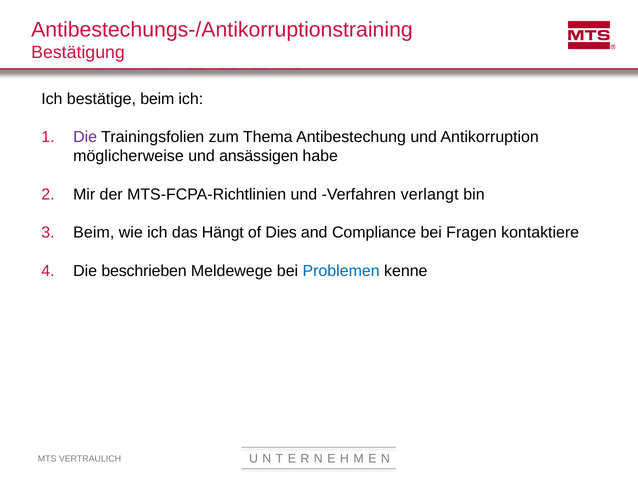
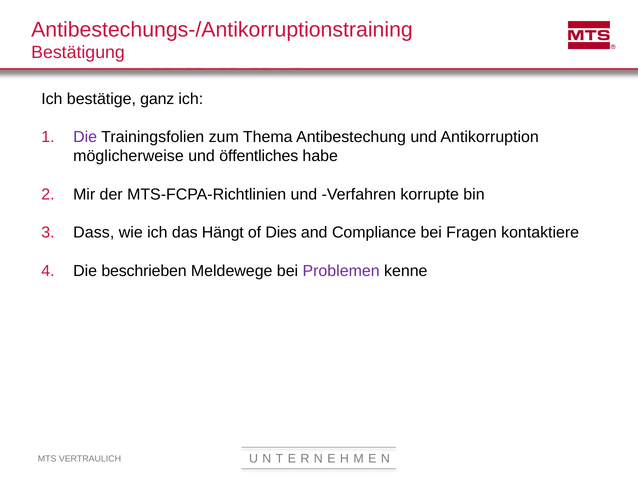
bestätige beim: beim -> ganz
ansässigen: ansässigen -> öffentliches
verlangt: verlangt -> korrupte
Beim at (94, 233): Beim -> Dass
Problemen colour: blue -> purple
